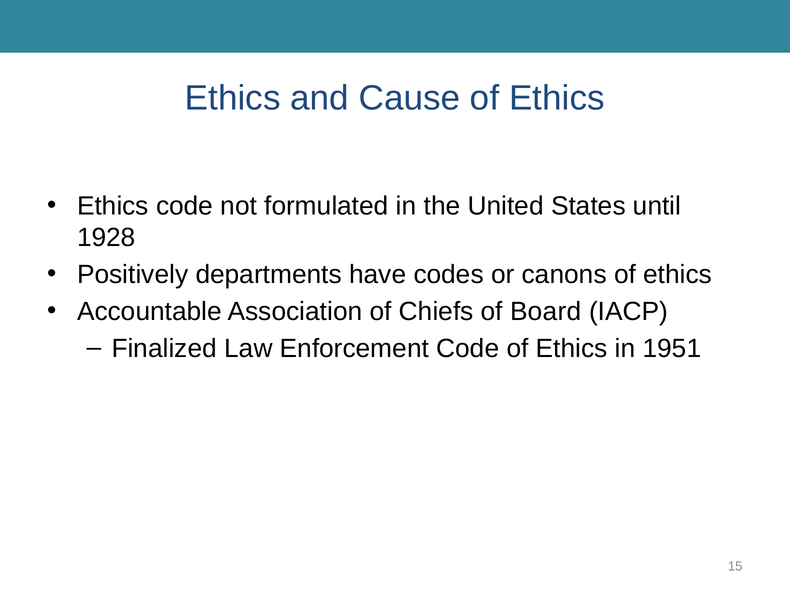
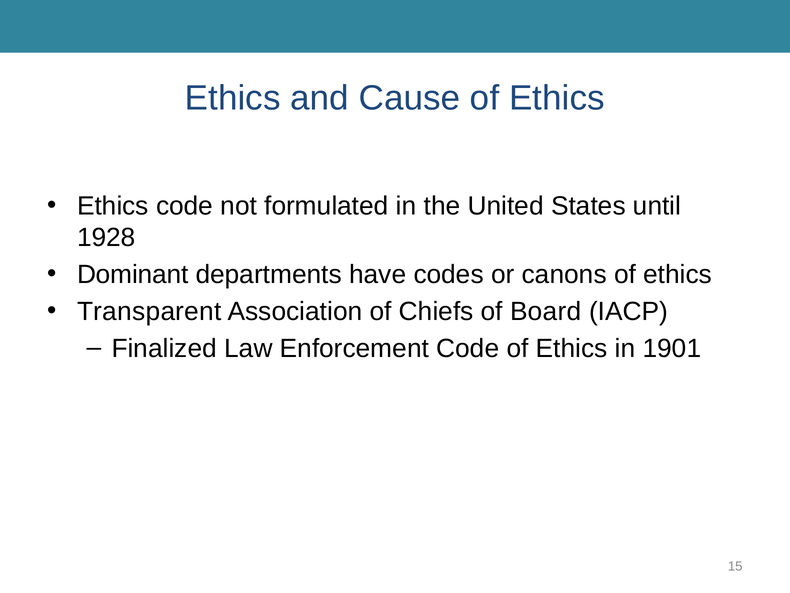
Positively: Positively -> Dominant
Accountable: Accountable -> Transparent
1951: 1951 -> 1901
